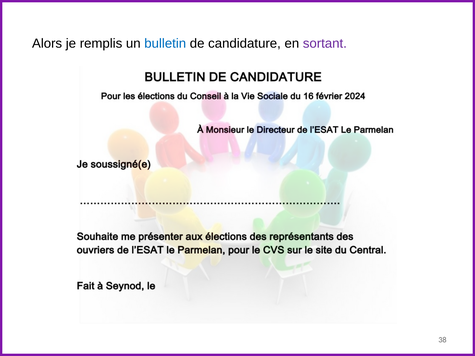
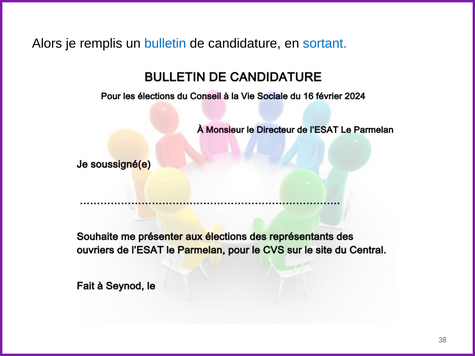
sortant colour: purple -> blue
